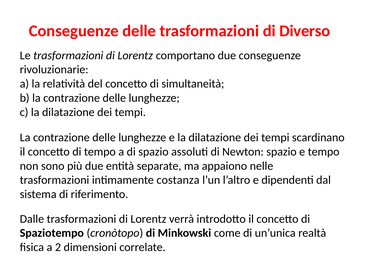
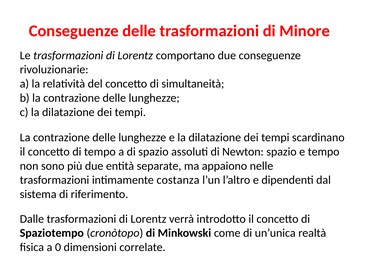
Diverso: Diverso -> Minore
2: 2 -> 0
